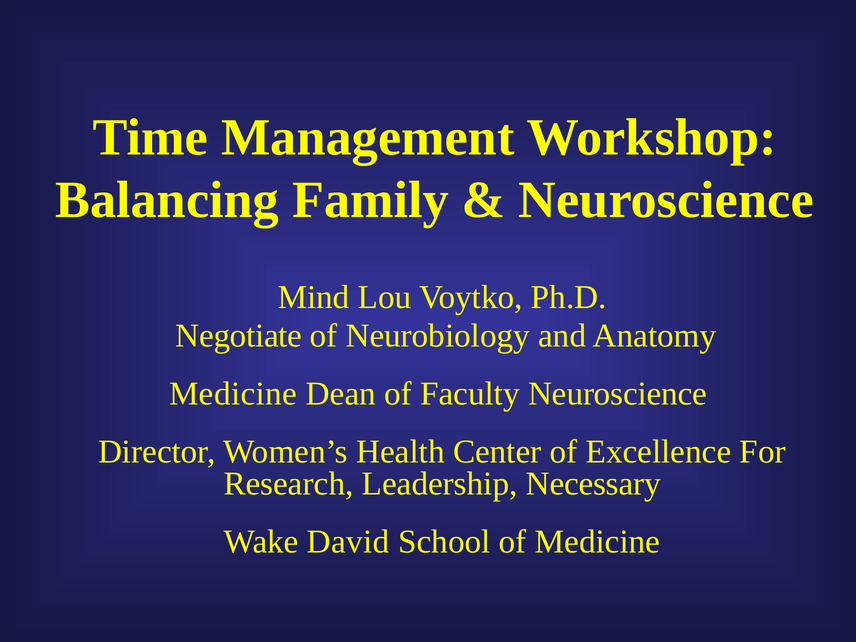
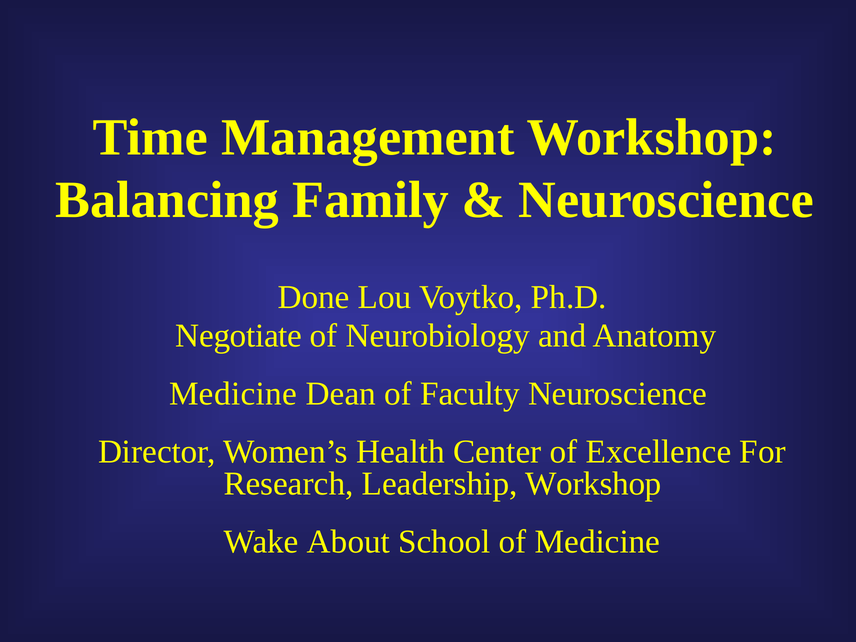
Mind: Mind -> Done
Leadership Necessary: Necessary -> Workshop
David: David -> About
